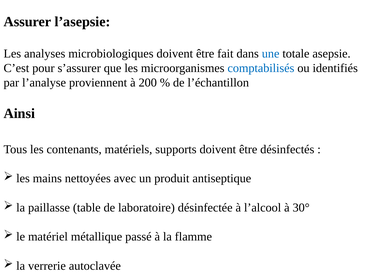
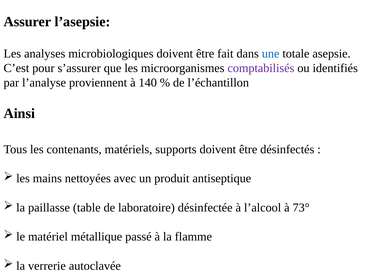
comptabilisés colour: blue -> purple
200: 200 -> 140
30°: 30° -> 73°
